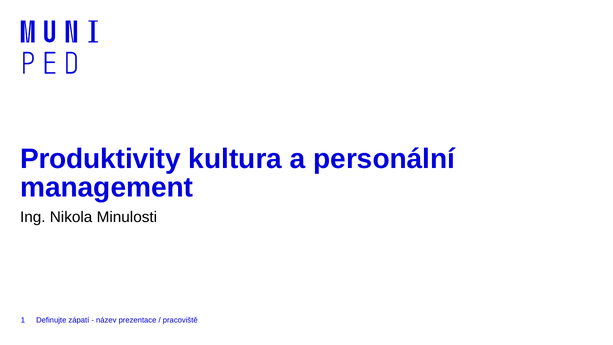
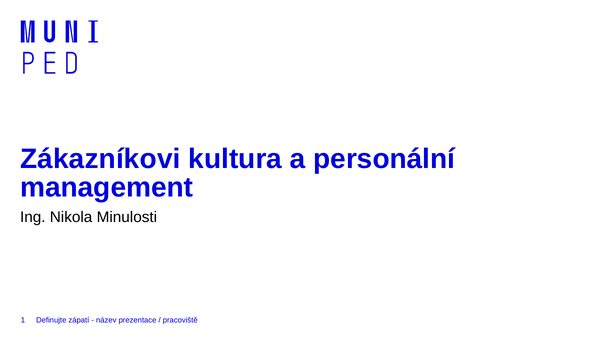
Produktivity: Produktivity -> Zákazníkovi
